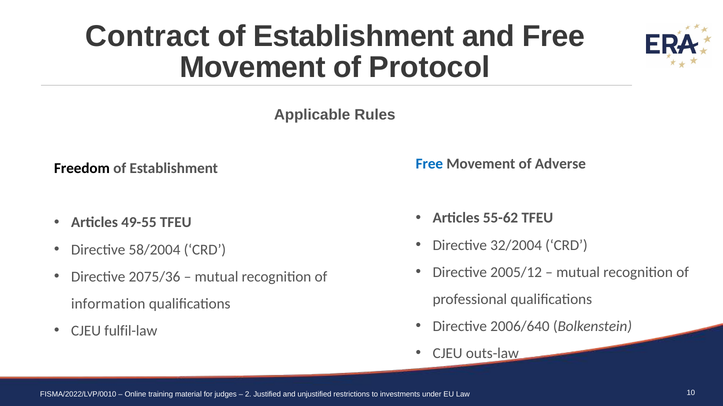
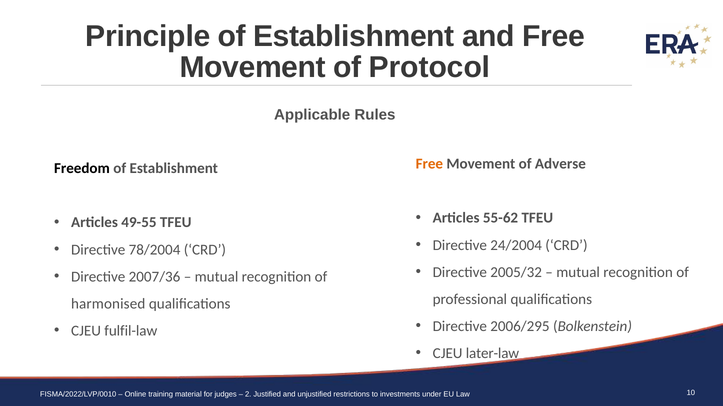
Contract: Contract -> Principle
Free at (429, 164) colour: blue -> orange
32/2004: 32/2004 -> 24/2004
58/2004: 58/2004 -> 78/2004
2005/12: 2005/12 -> 2005/32
2075/36: 2075/36 -> 2007/36
information: information -> harmonised
2006/640: 2006/640 -> 2006/295
outs-law: outs-law -> later-law
